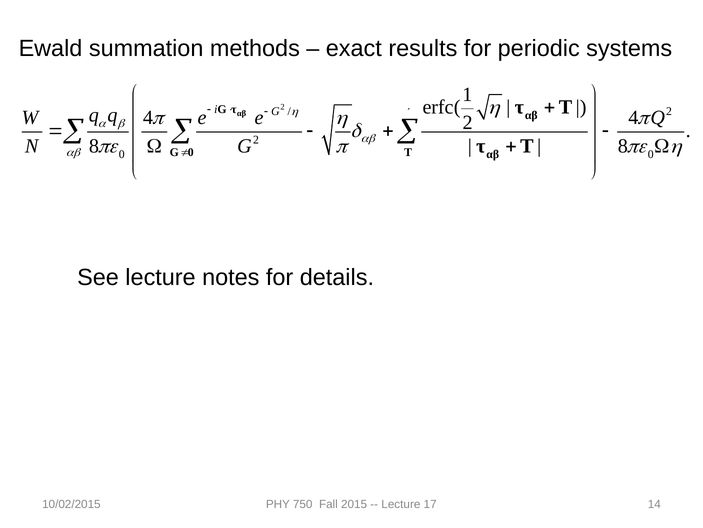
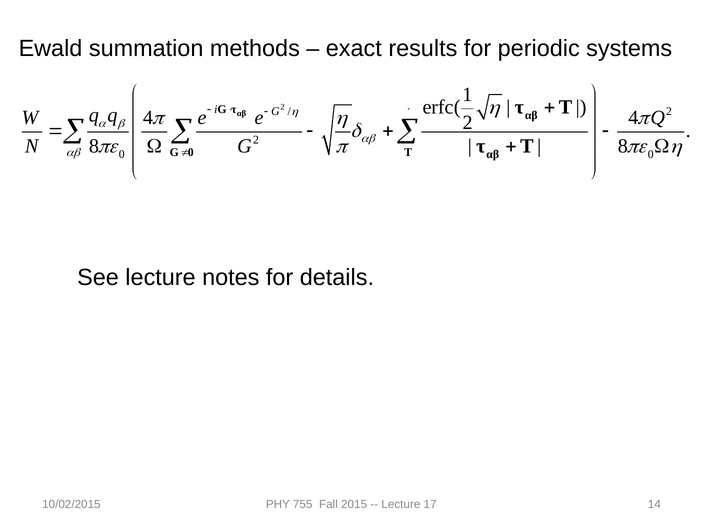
750: 750 -> 755
